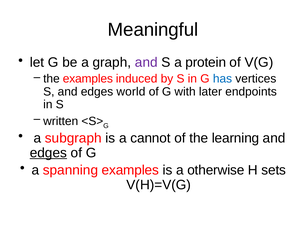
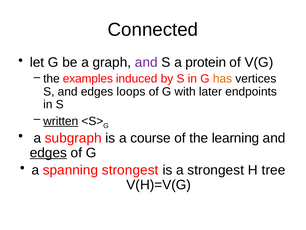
Meaningful: Meaningful -> Connected
has colour: blue -> orange
world: world -> loops
written underline: none -> present
cannot: cannot -> course
spanning examples: examples -> strongest
a otherwise: otherwise -> strongest
sets: sets -> tree
